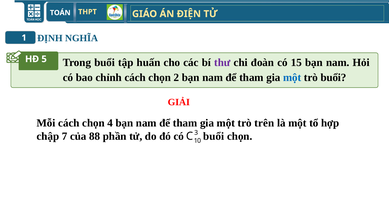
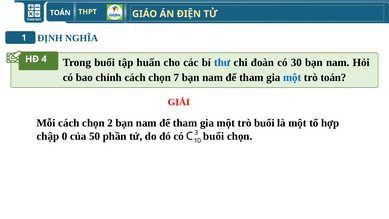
5: 5 -> 4
thư colour: purple -> blue
15: 15 -> 30
2: 2 -> 7
trò buổi: buổi -> toán
4: 4 -> 2
trò trên: trên -> buổi
7: 7 -> 0
88: 88 -> 50
